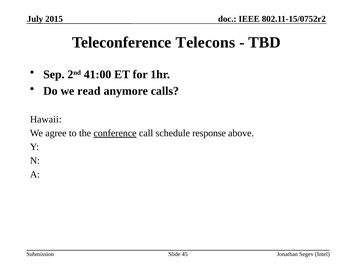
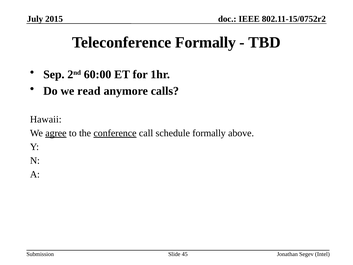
Teleconference Telecons: Telecons -> Formally
41:00: 41:00 -> 60:00
agree underline: none -> present
schedule response: response -> formally
